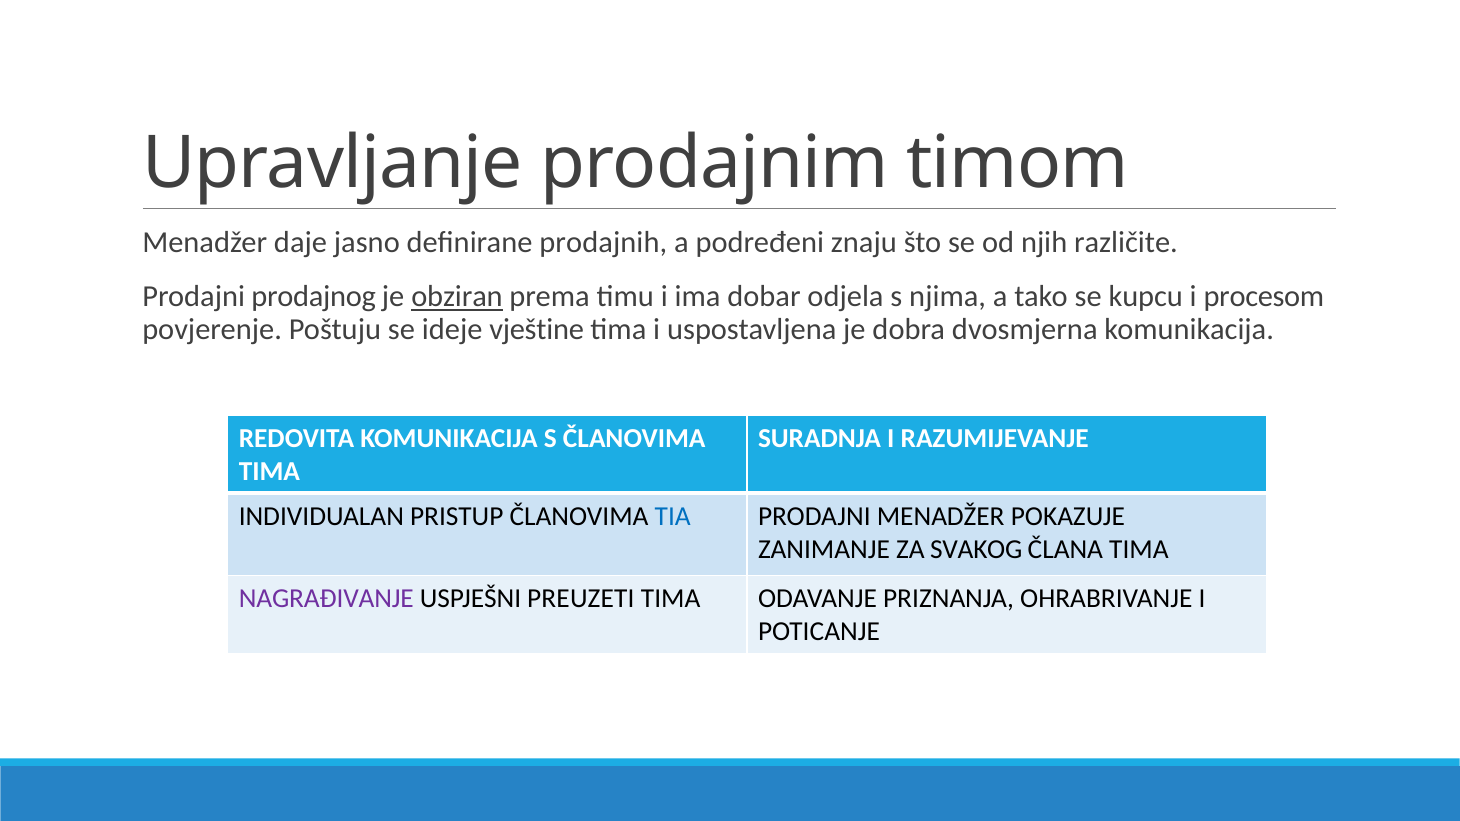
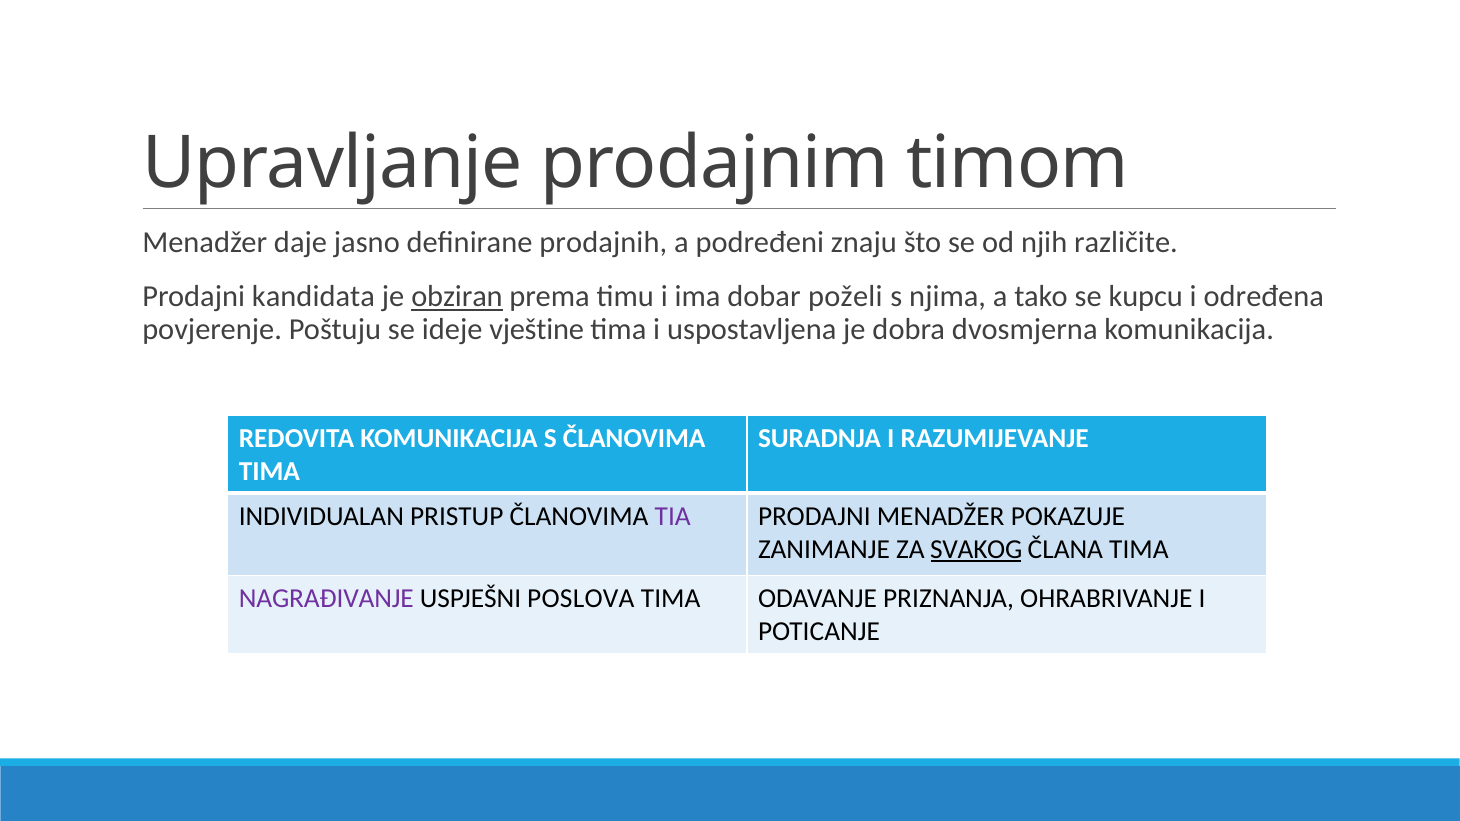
prodajnog: prodajnog -> kandidata
odjela: odjela -> poželi
procesom: procesom -> određena
TIA colour: blue -> purple
SVAKOG underline: none -> present
PREUZETI: PREUZETI -> POSLOVA
